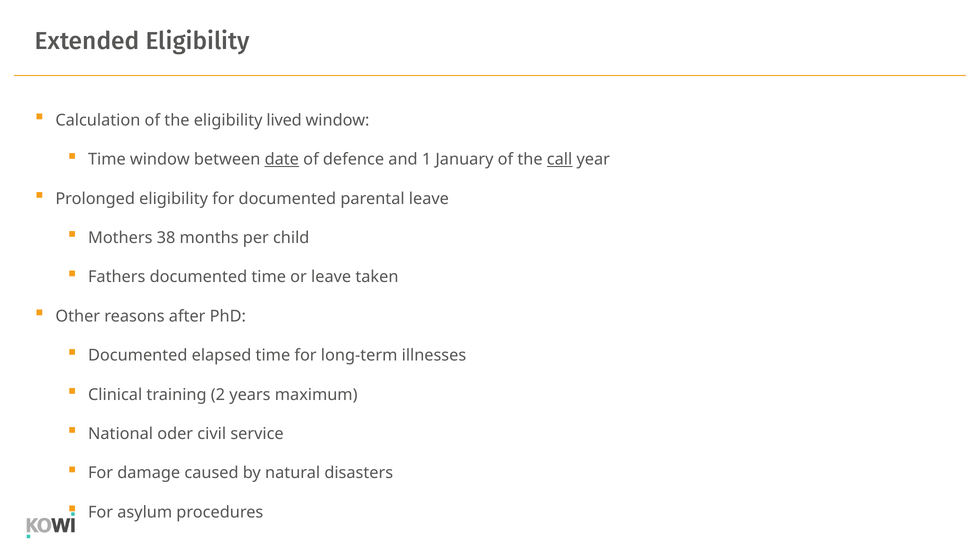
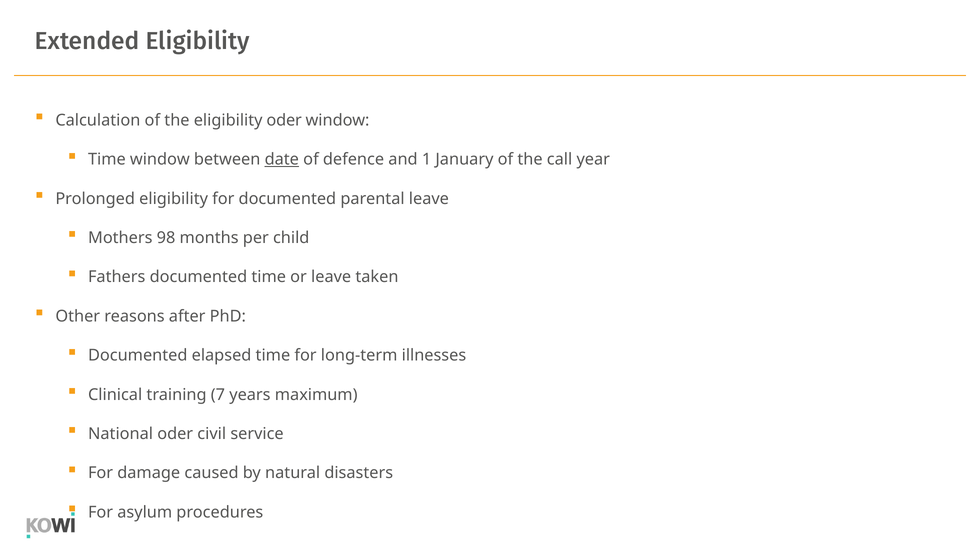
eligibility lived: lived -> oder
call underline: present -> none
38: 38 -> 98
2: 2 -> 7
